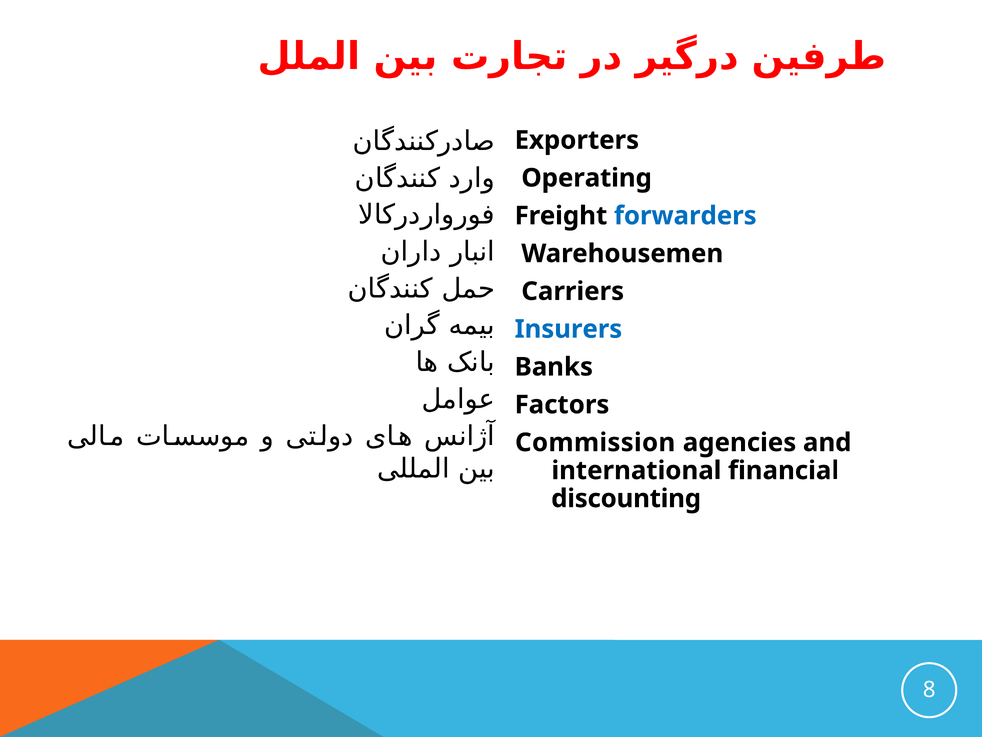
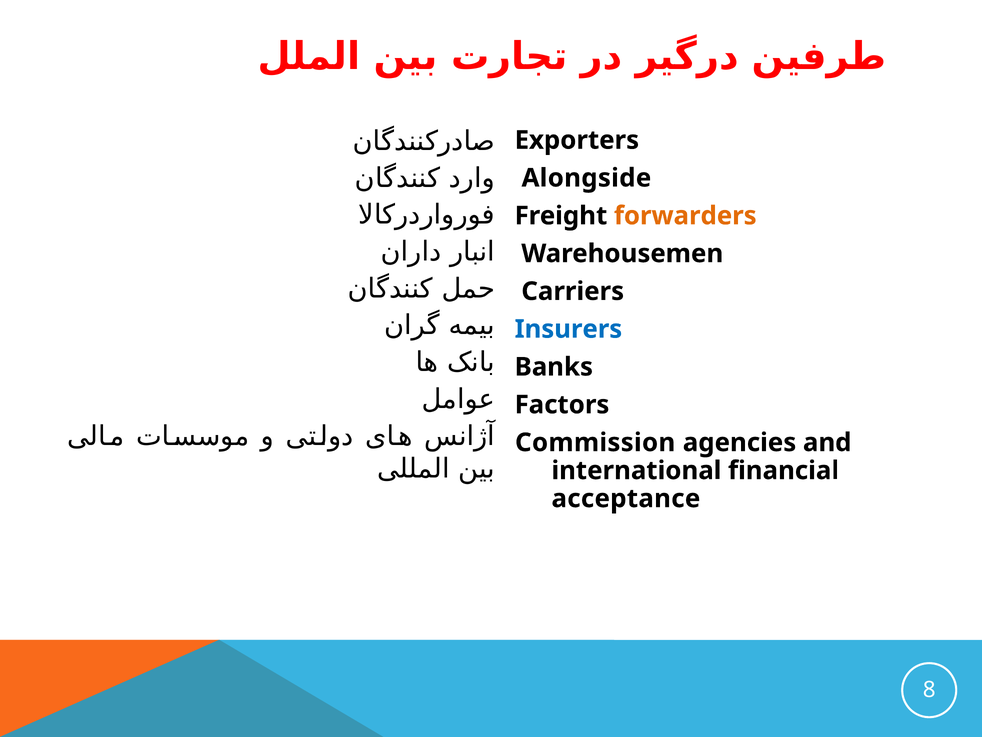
Operating: Operating -> Alongside
forwarders colour: blue -> orange
discounting: discounting -> acceptance
